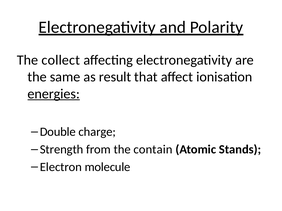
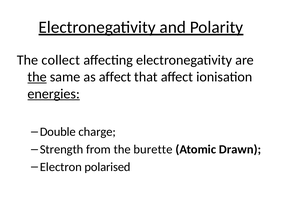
the at (37, 77) underline: none -> present
as result: result -> affect
contain: contain -> burette
Stands: Stands -> Drawn
molecule: molecule -> polarised
